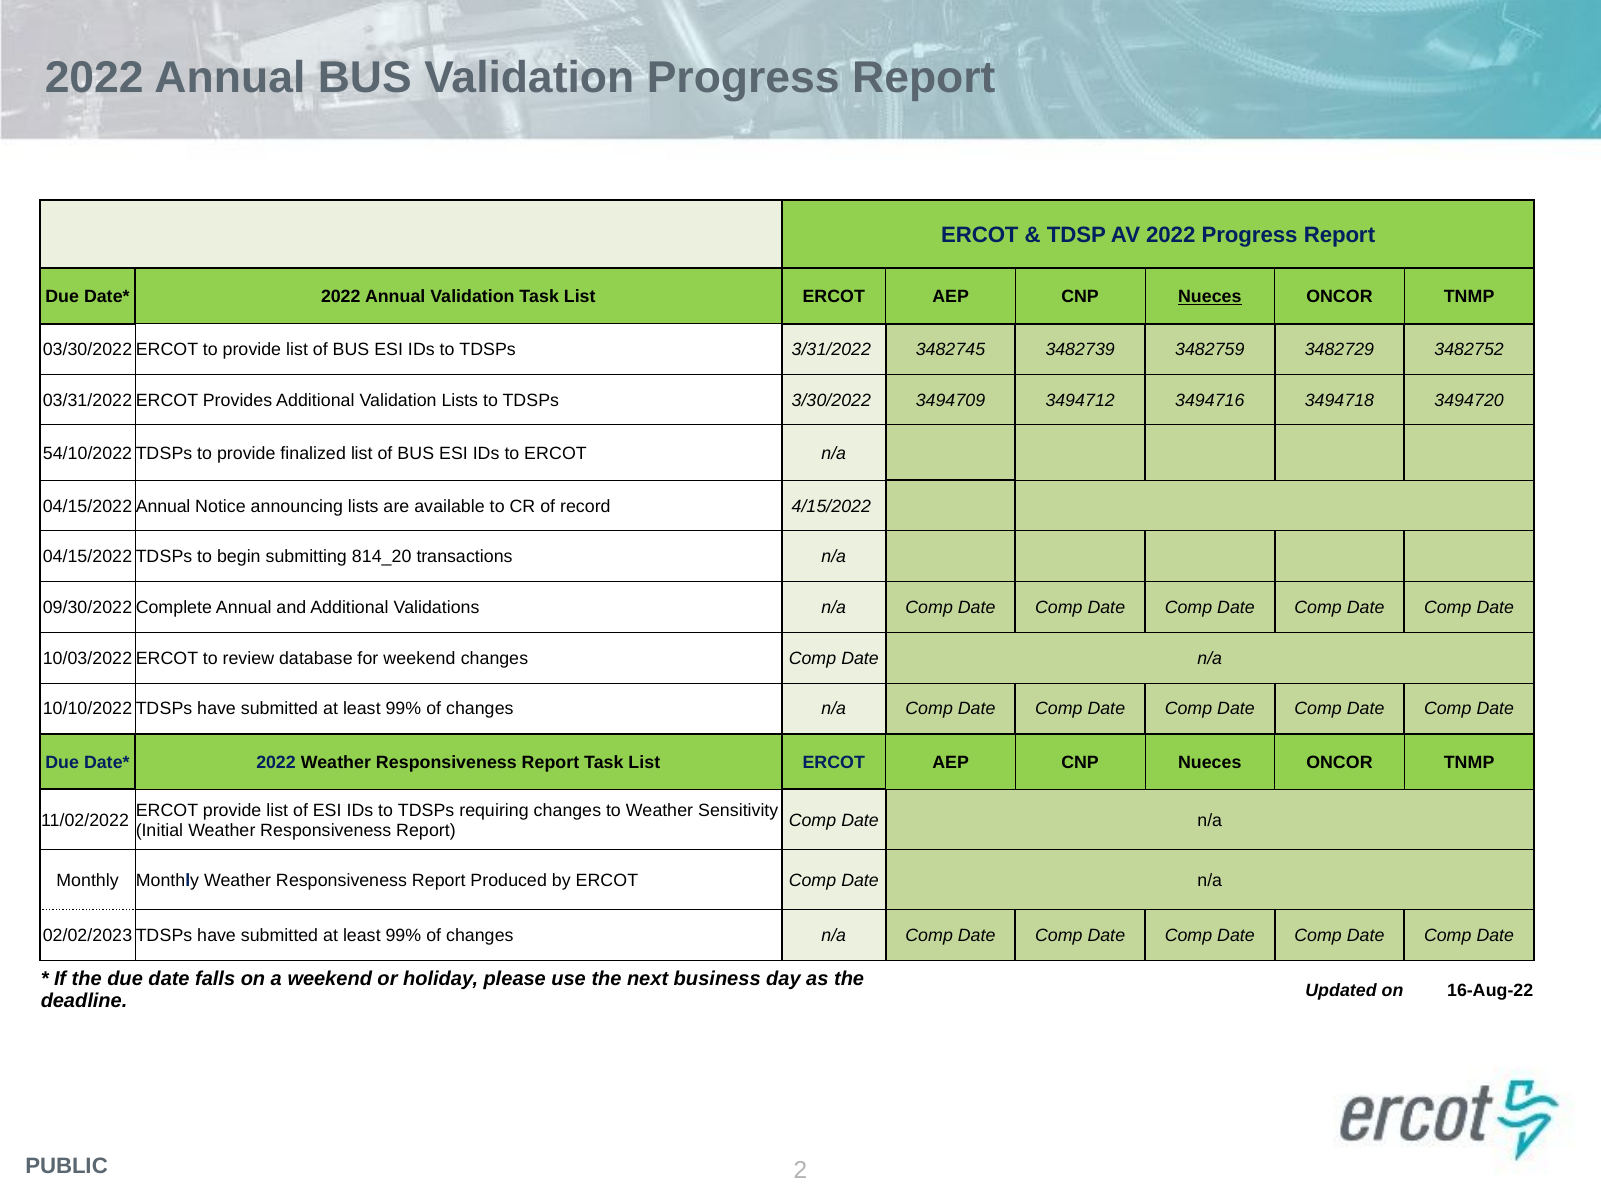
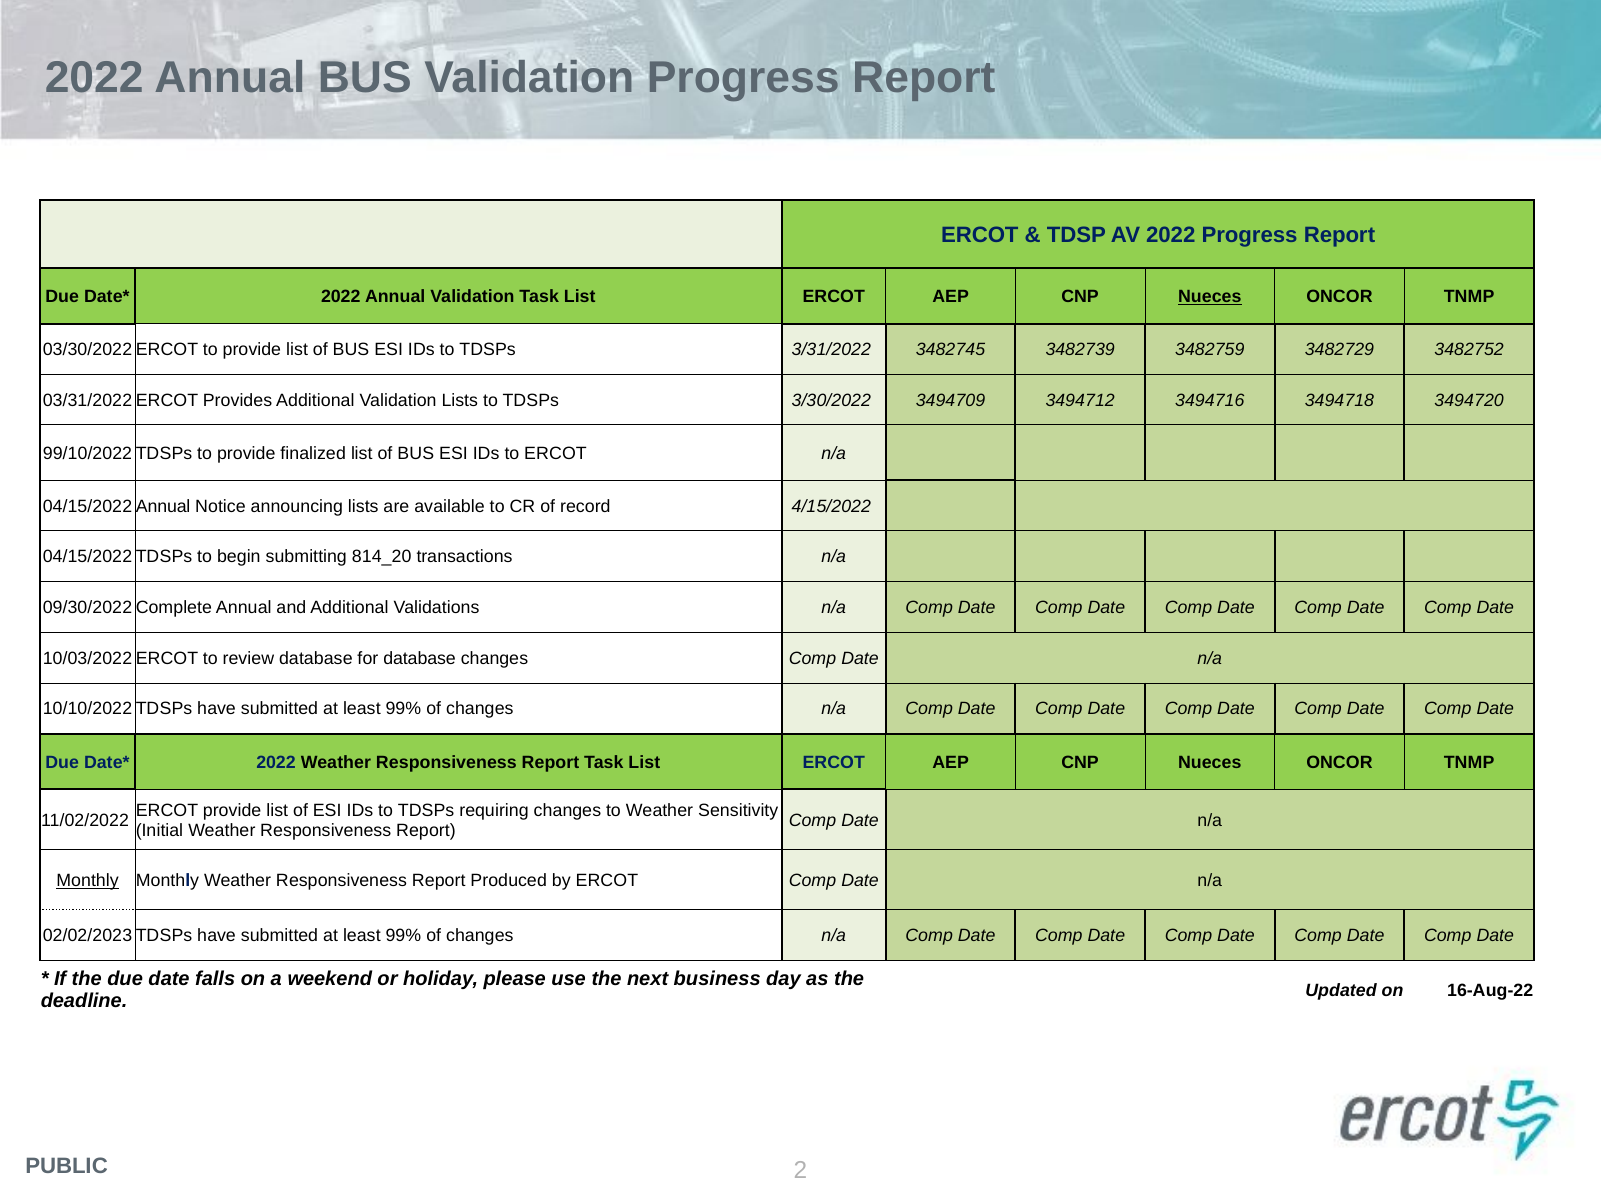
54/10/2022: 54/10/2022 -> 99/10/2022
for weekend: weekend -> database
Monthly at (88, 880) underline: none -> present
